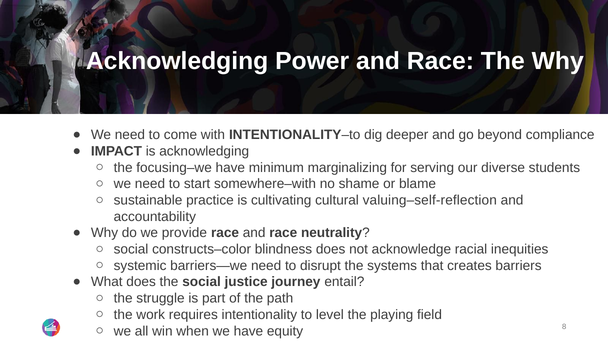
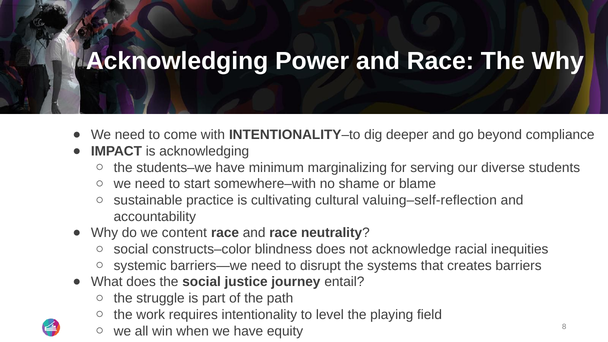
focusing–we: focusing–we -> students–we
provide: provide -> content
